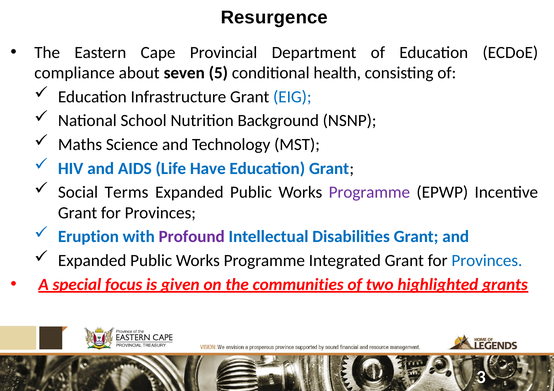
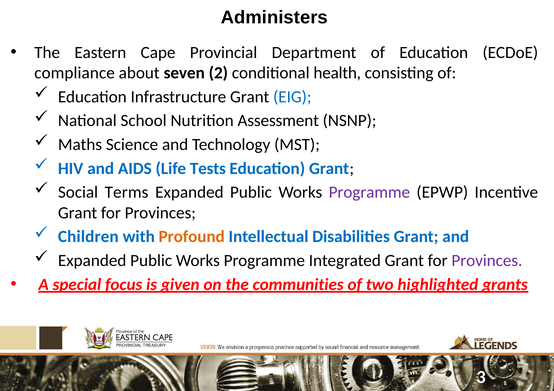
Resurgence: Resurgence -> Administers
5: 5 -> 2
Background: Background -> Assessment
Have: Have -> Tests
Eruption: Eruption -> Children
Profound colour: purple -> orange
Provinces at (487, 261) colour: blue -> purple
